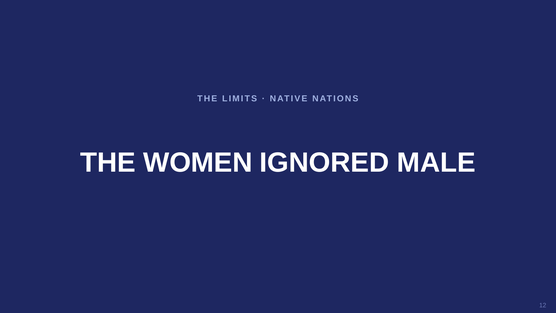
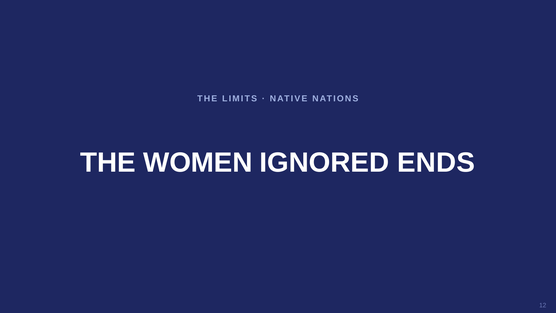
MALE: MALE -> ENDS
